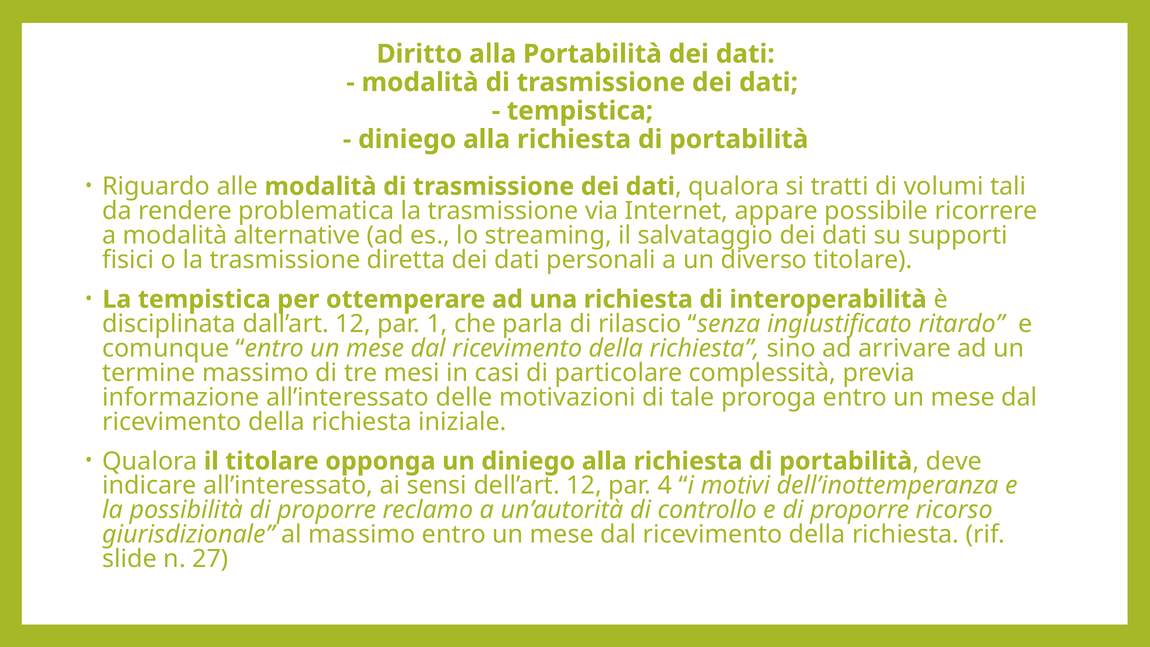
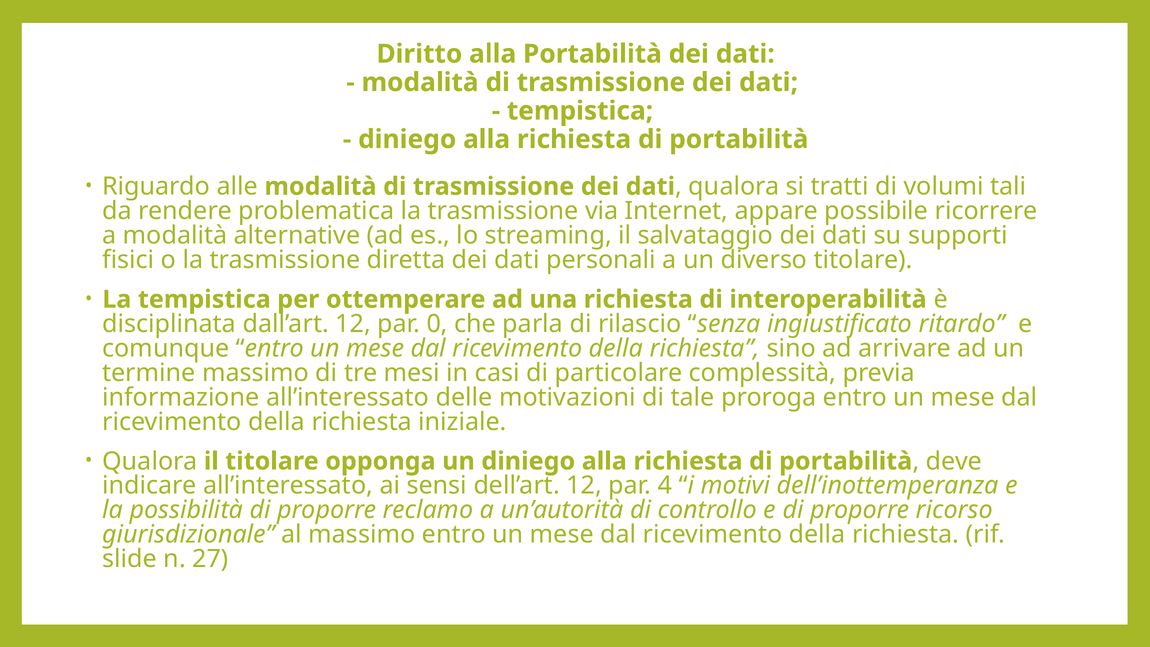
1: 1 -> 0
